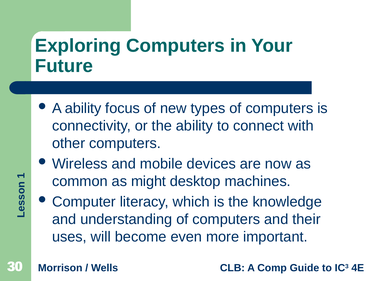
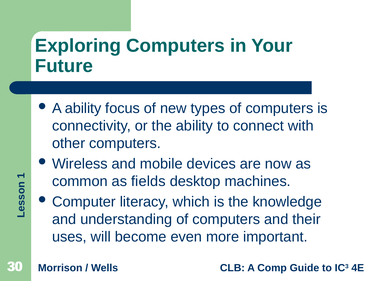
might: might -> fields
